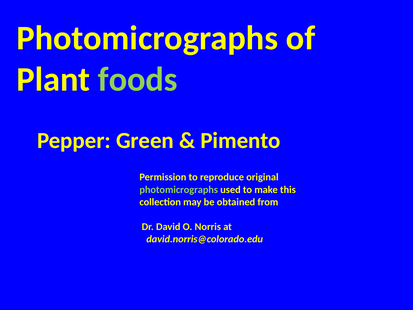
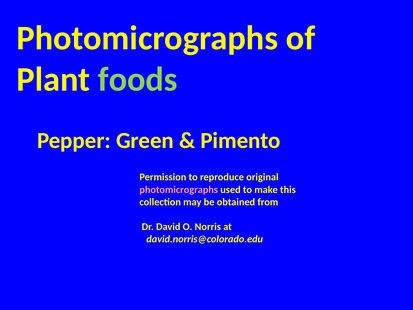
photomicrographs at (179, 189) colour: light green -> pink
